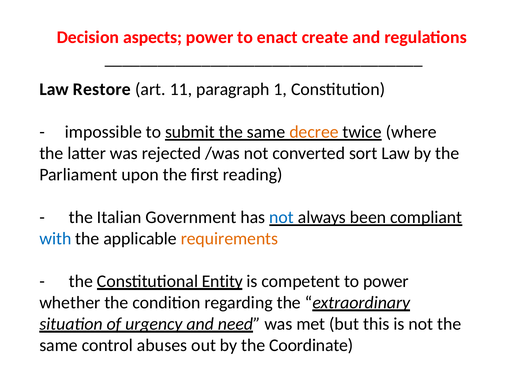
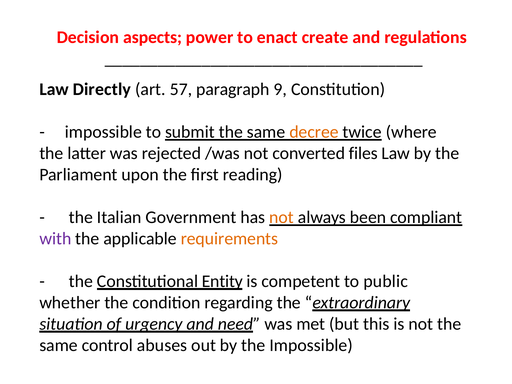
Restore: Restore -> Directly
11: 11 -> 57
1: 1 -> 9
sort: sort -> files
not at (282, 217) colour: blue -> orange
with colour: blue -> purple
to power: power -> public
the Coordinate: Coordinate -> Impossible
